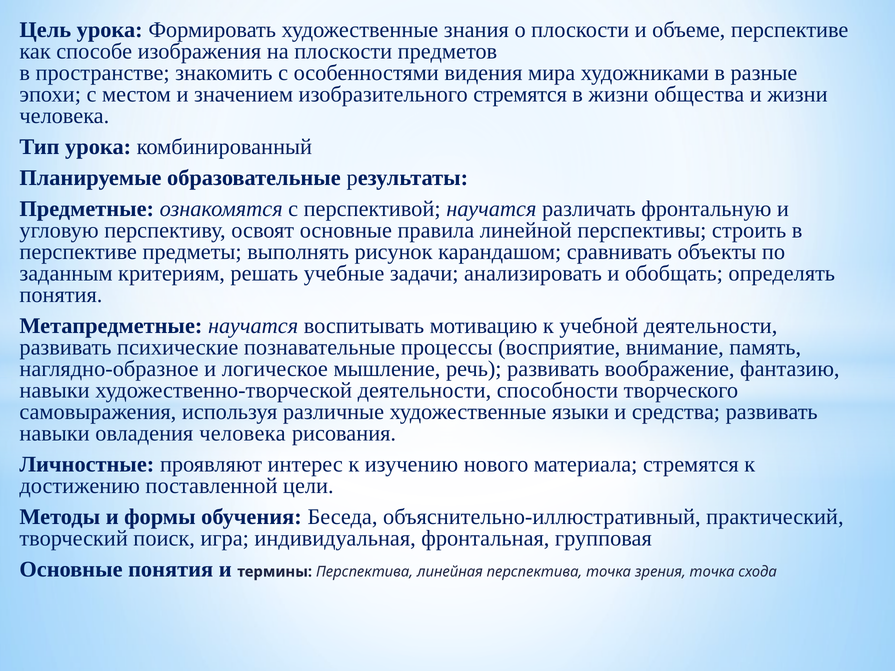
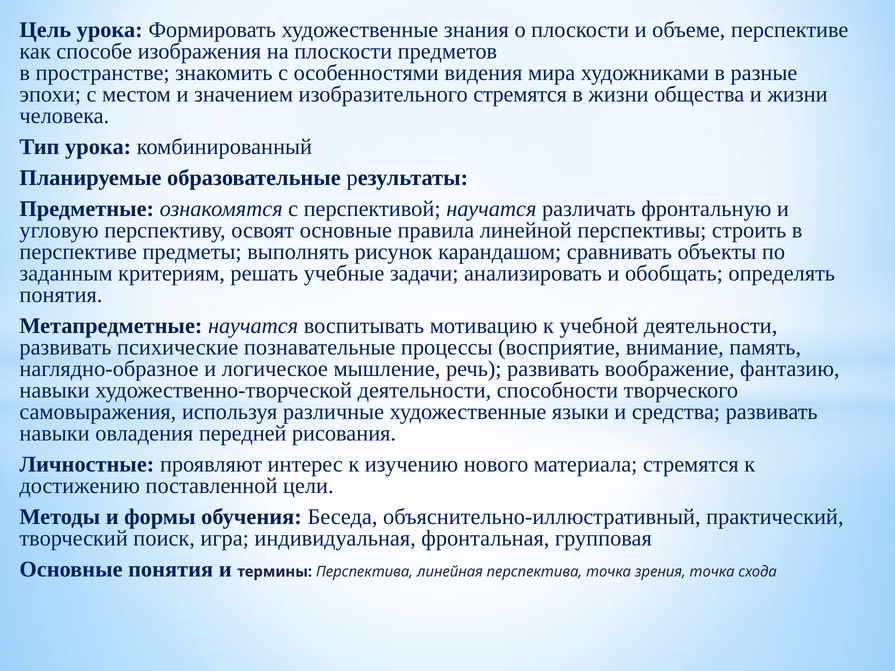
овладения человека: человека -> передней
